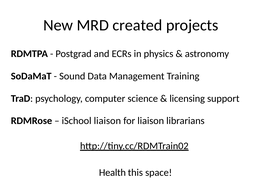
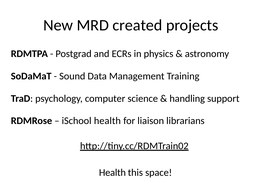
licensing: licensing -> handling
iSchool liaison: liaison -> health
